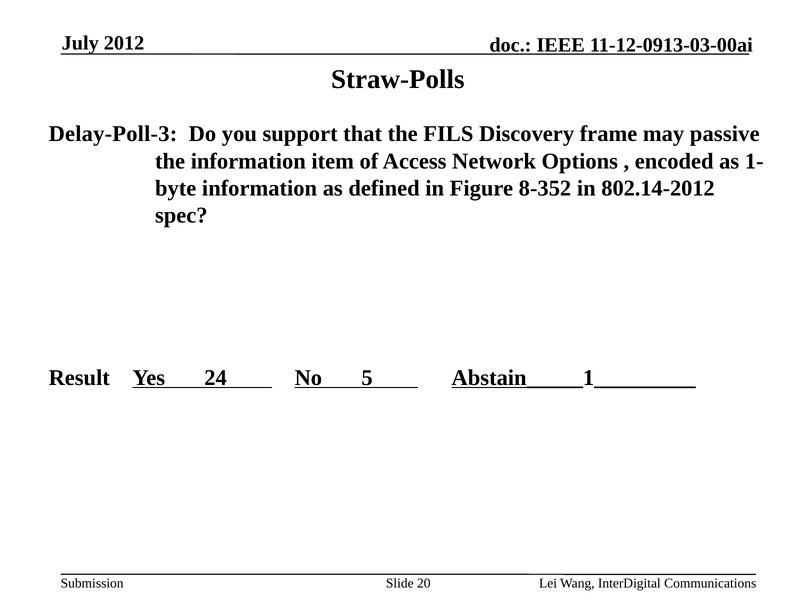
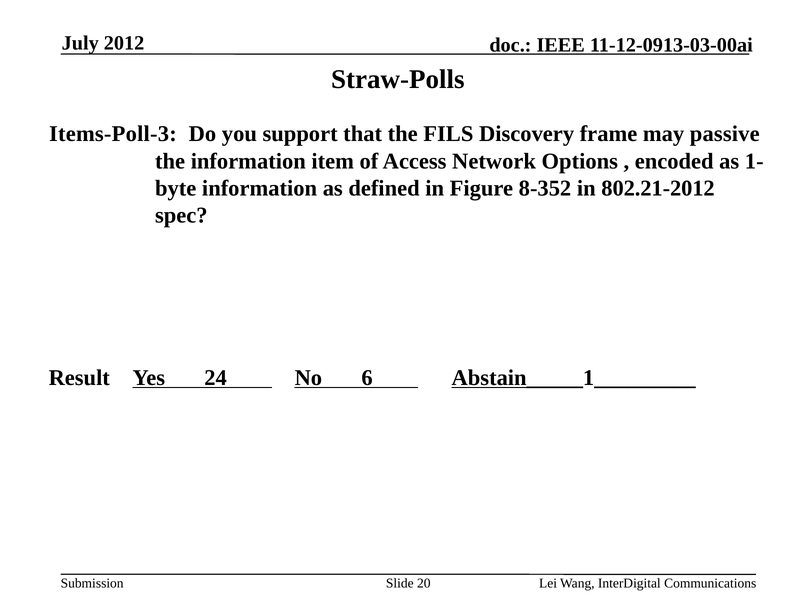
Delay-Poll-3: Delay-Poll-3 -> Items-Poll-3
802.14-2012: 802.14-2012 -> 802.21-2012
5: 5 -> 6
